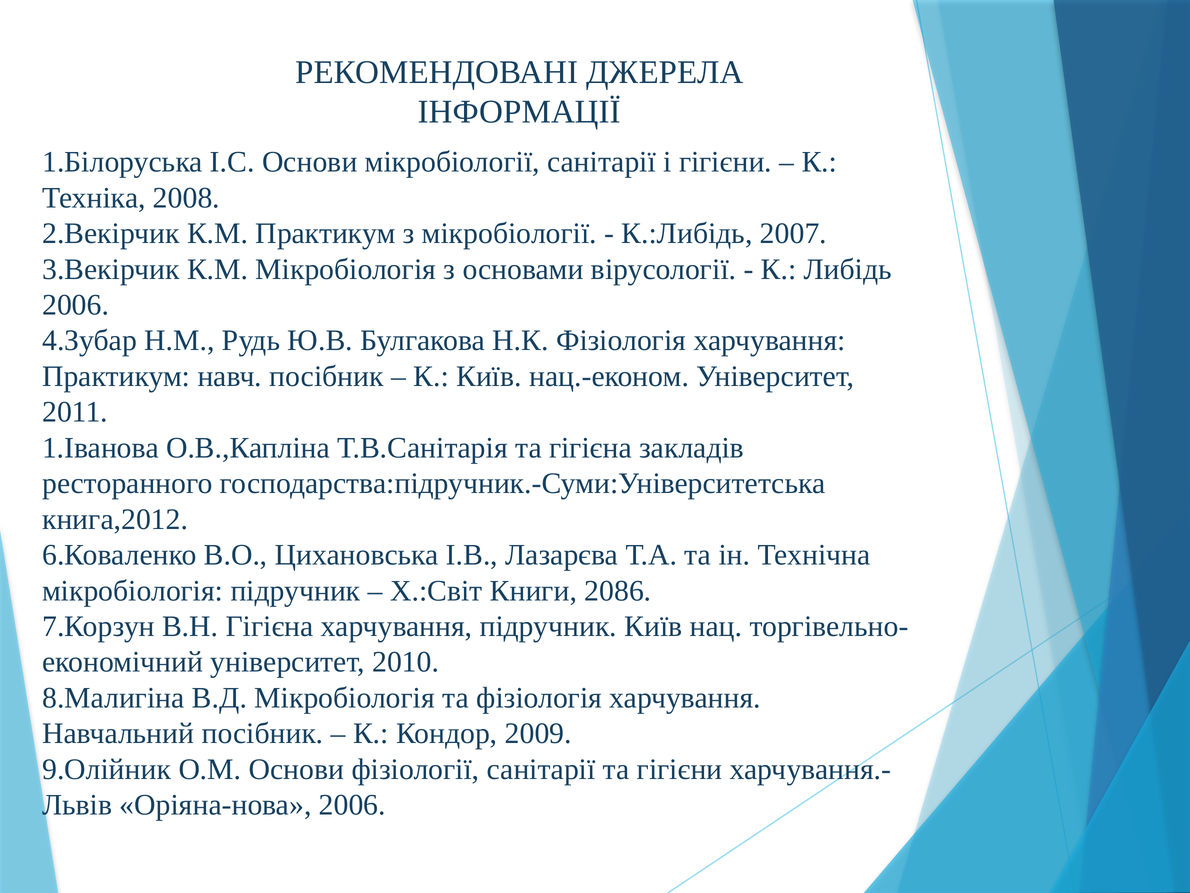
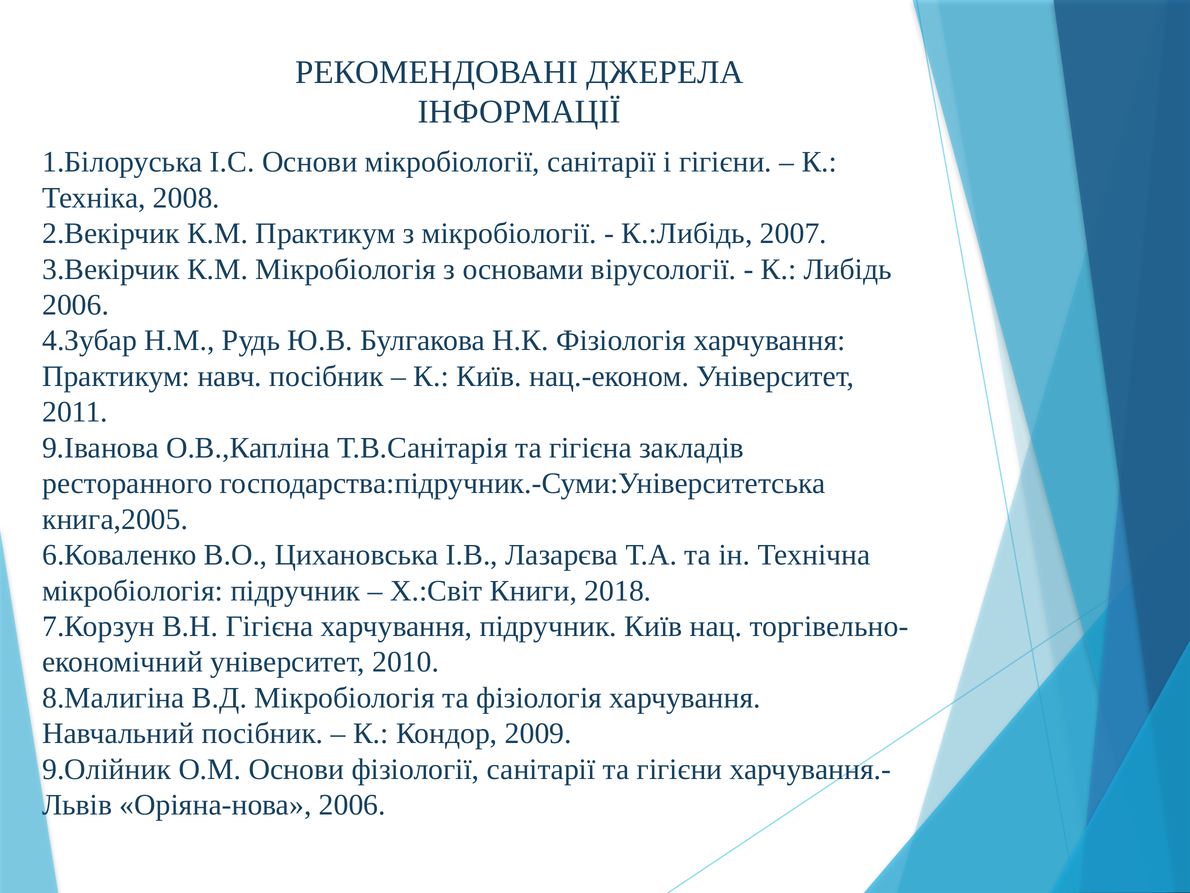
1.Іванова: 1.Іванова -> 9.Іванова
книга,2012: книга,2012 -> книга,2005
2086: 2086 -> 2018
